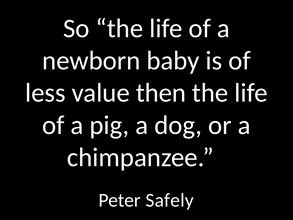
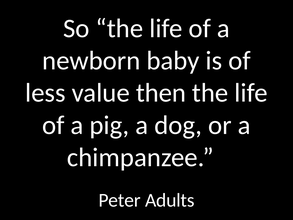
Safely: Safely -> Adults
